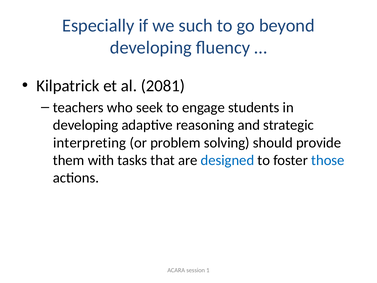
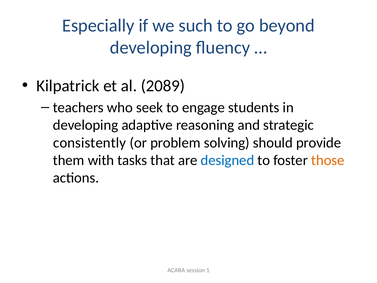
2081: 2081 -> 2089
interpreting: interpreting -> consistently
those colour: blue -> orange
